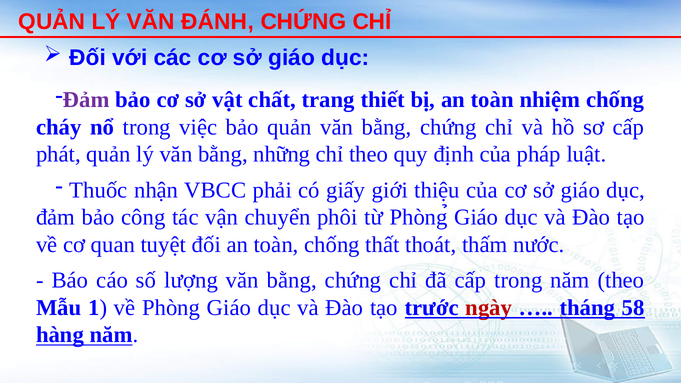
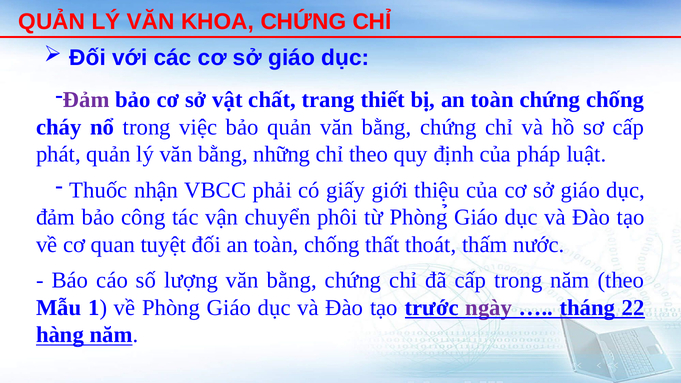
ĐÁNH: ĐÁNH -> KHOA
toàn nhiệm: nhiệm -> chứng
ngày colour: red -> purple
58: 58 -> 22
